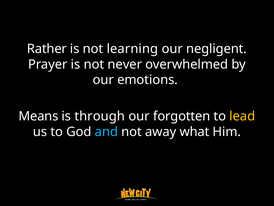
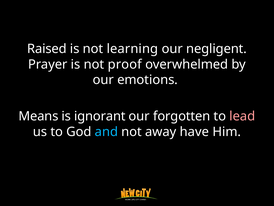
Rather: Rather -> Raised
never: never -> proof
through: through -> ignorant
lead colour: yellow -> pink
what: what -> have
